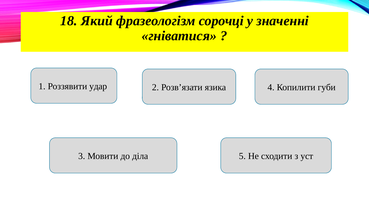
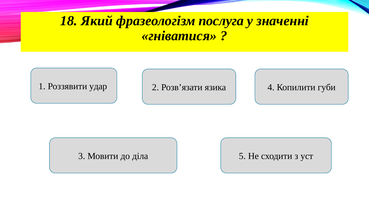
сорочці: сорочці -> послуга
